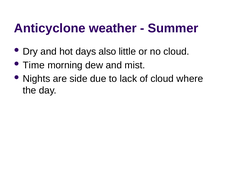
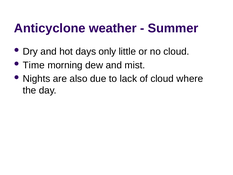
also: also -> only
side: side -> also
